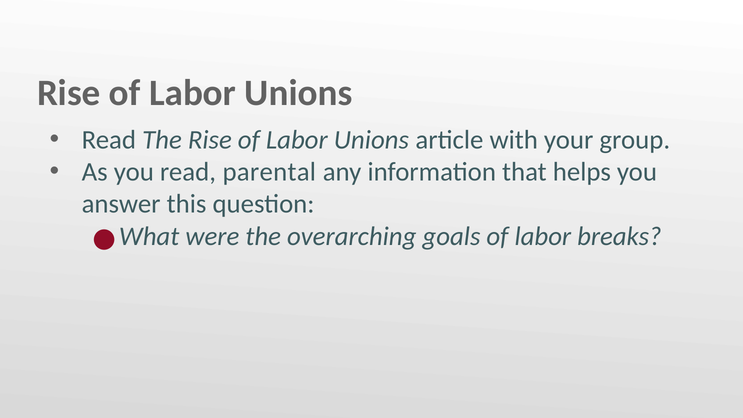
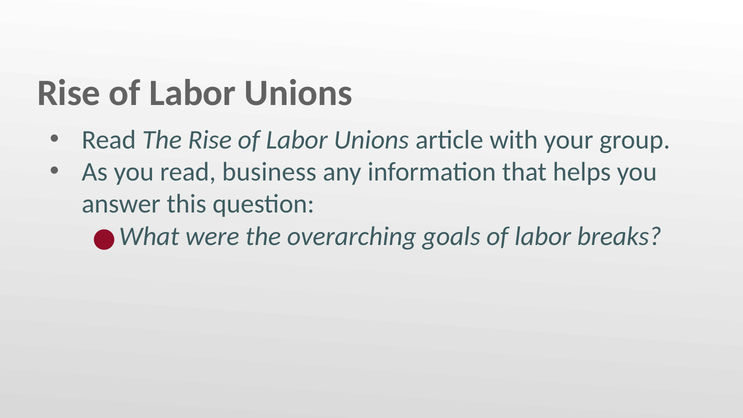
parental: parental -> business
